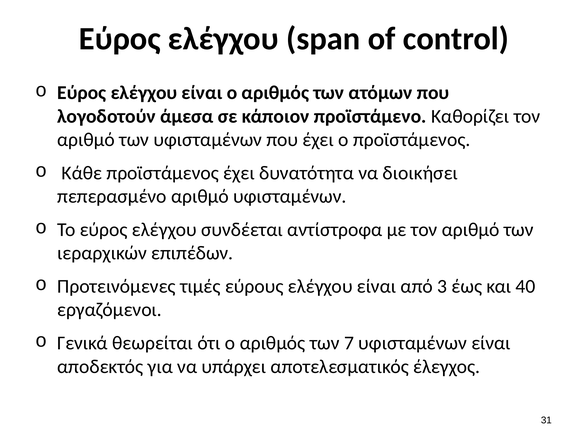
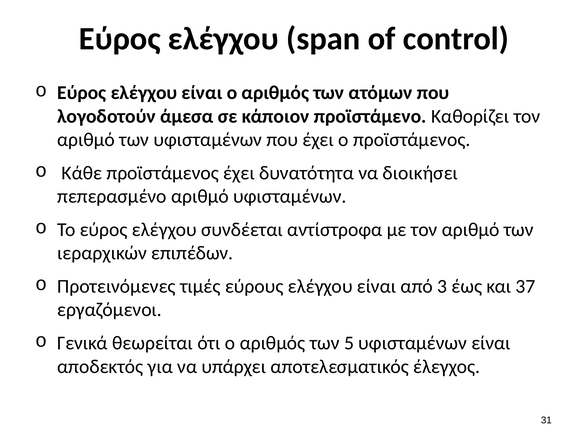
40: 40 -> 37
7: 7 -> 5
